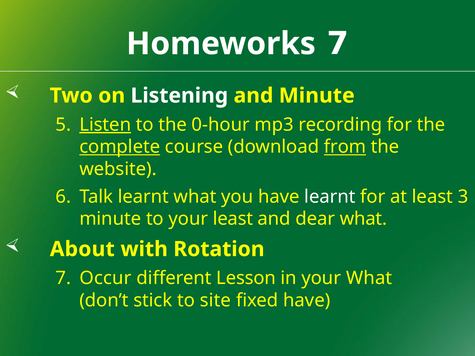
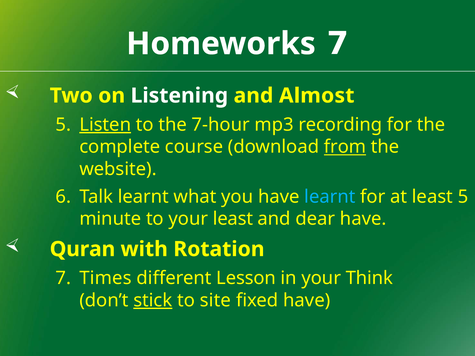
and Minute: Minute -> Almost
0-hour: 0-hour -> 7-hour
complete underline: present -> none
learnt at (330, 197) colour: white -> light blue
least 3: 3 -> 5
dear what: what -> have
About: About -> Quran
Occur: Occur -> Times
your What: What -> Think
stick underline: none -> present
